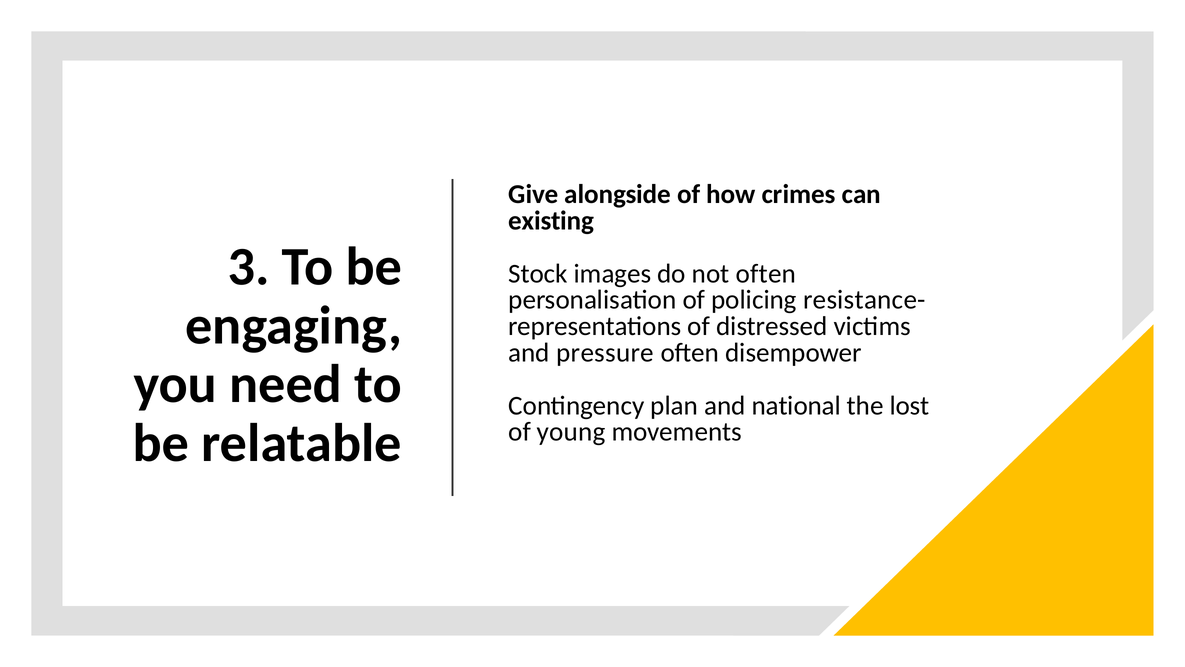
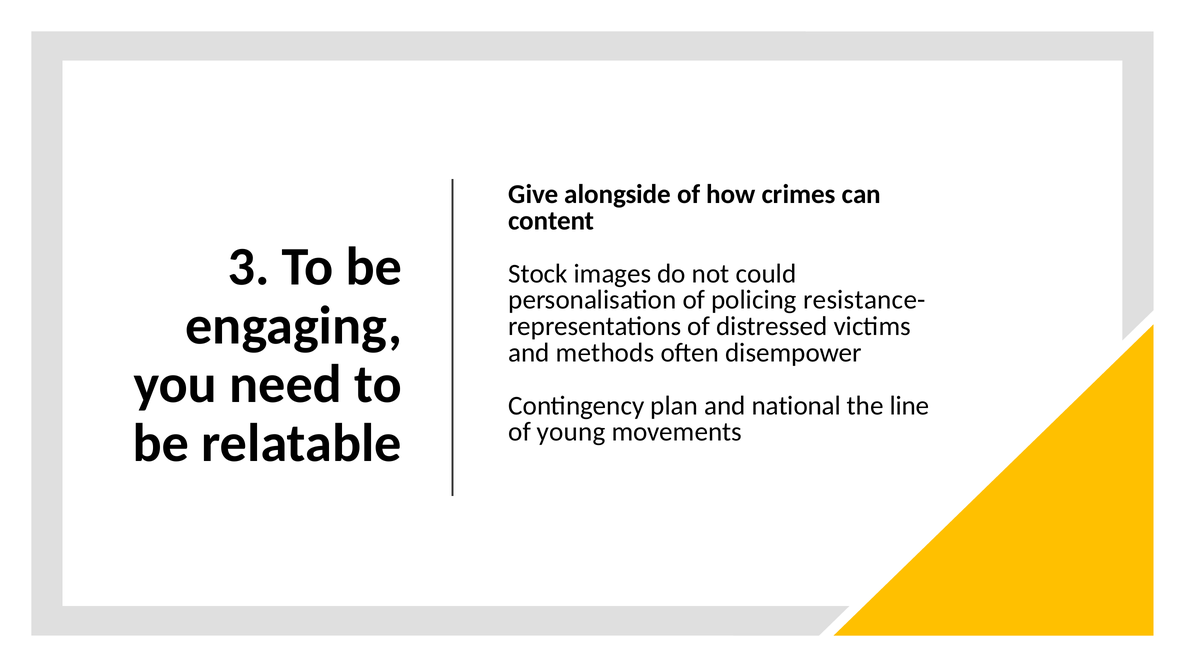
existing: existing -> content
not often: often -> could
pressure: pressure -> methods
lost: lost -> line
